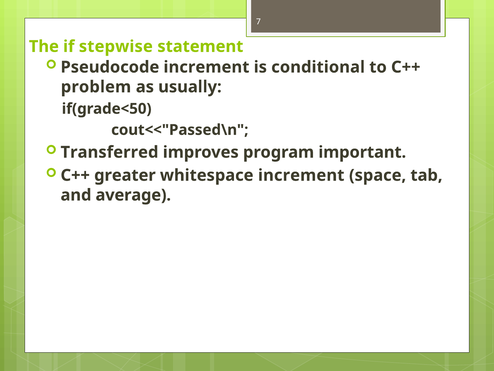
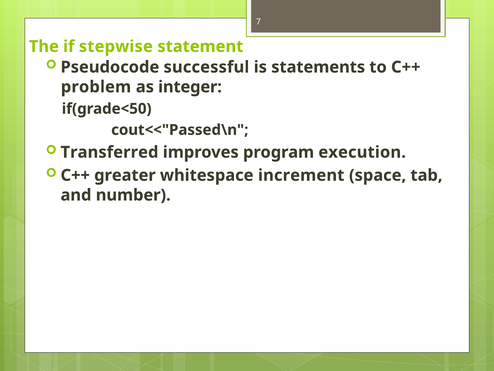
Pseudocode increment: increment -> successful
conditional: conditional -> statements
usually: usually -> integer
important: important -> execution
average: average -> number
